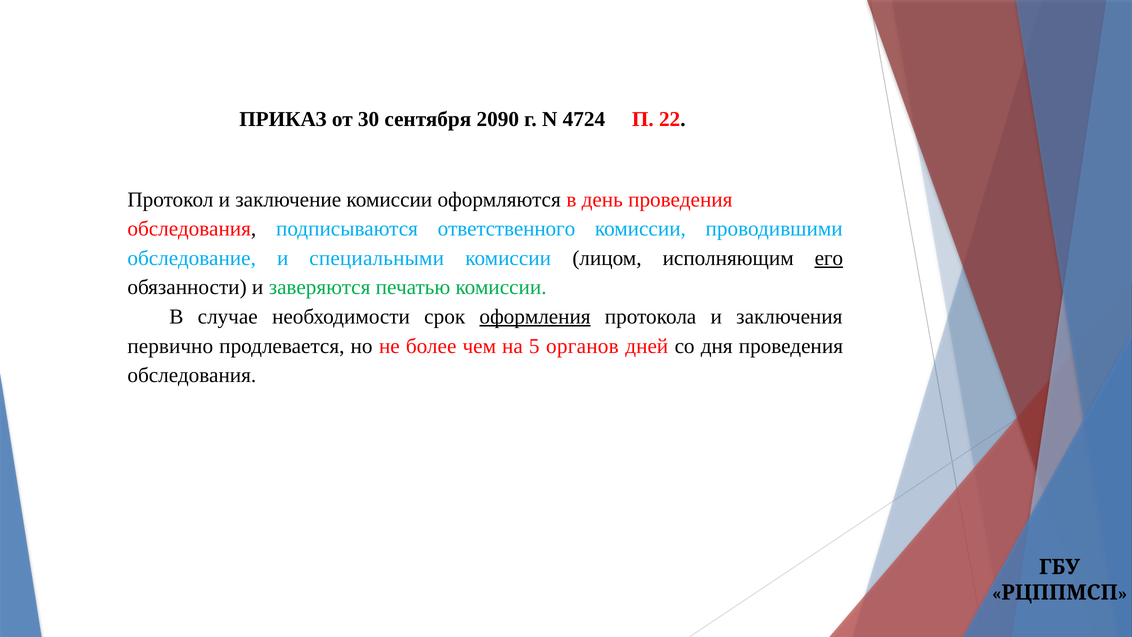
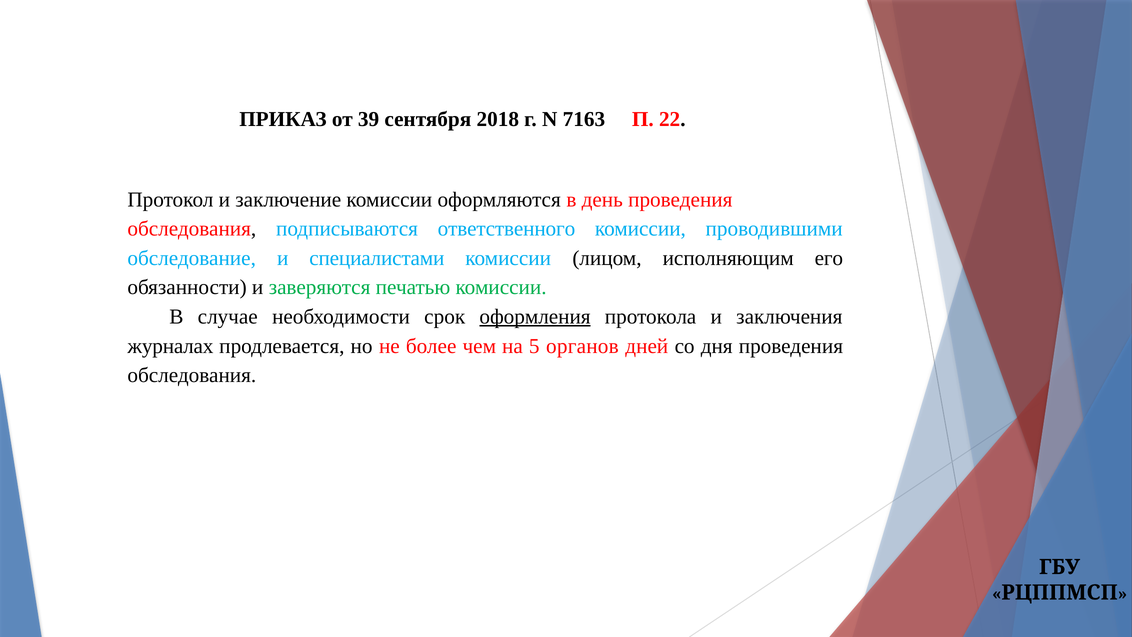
30: 30 -> 39
2090: 2090 -> 2018
4724: 4724 -> 7163
специальными: специальными -> специалистами
его underline: present -> none
первично: первично -> журналах
